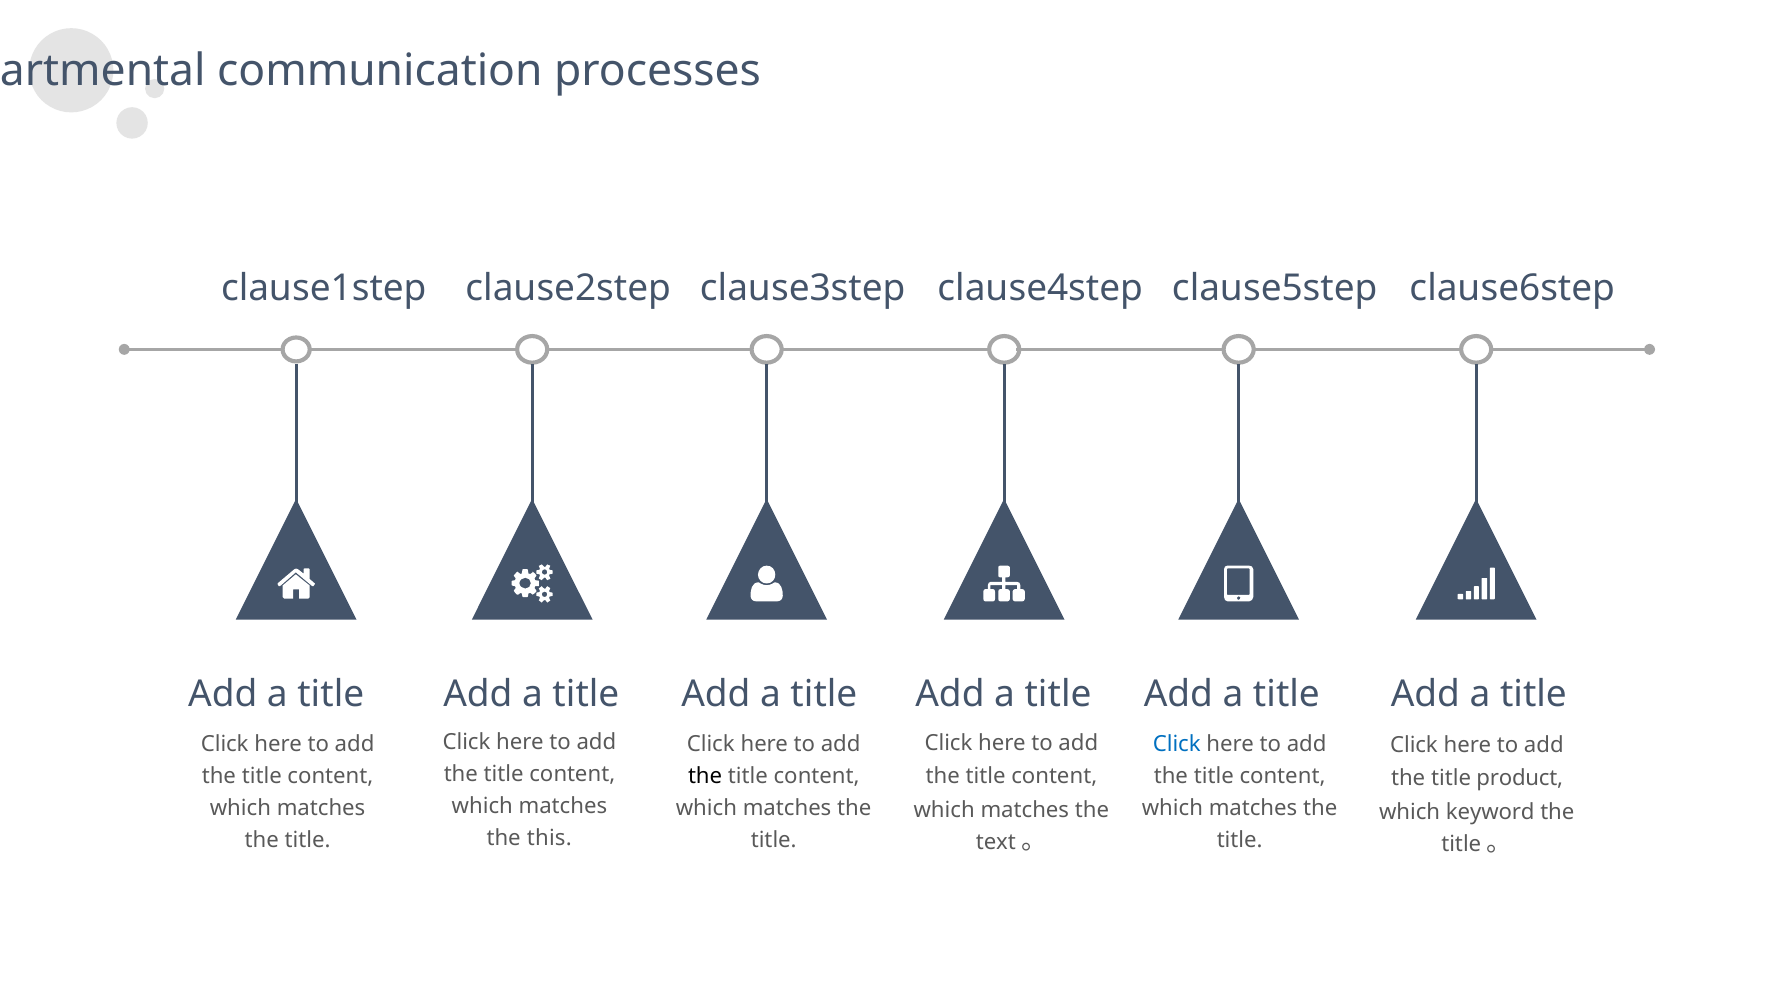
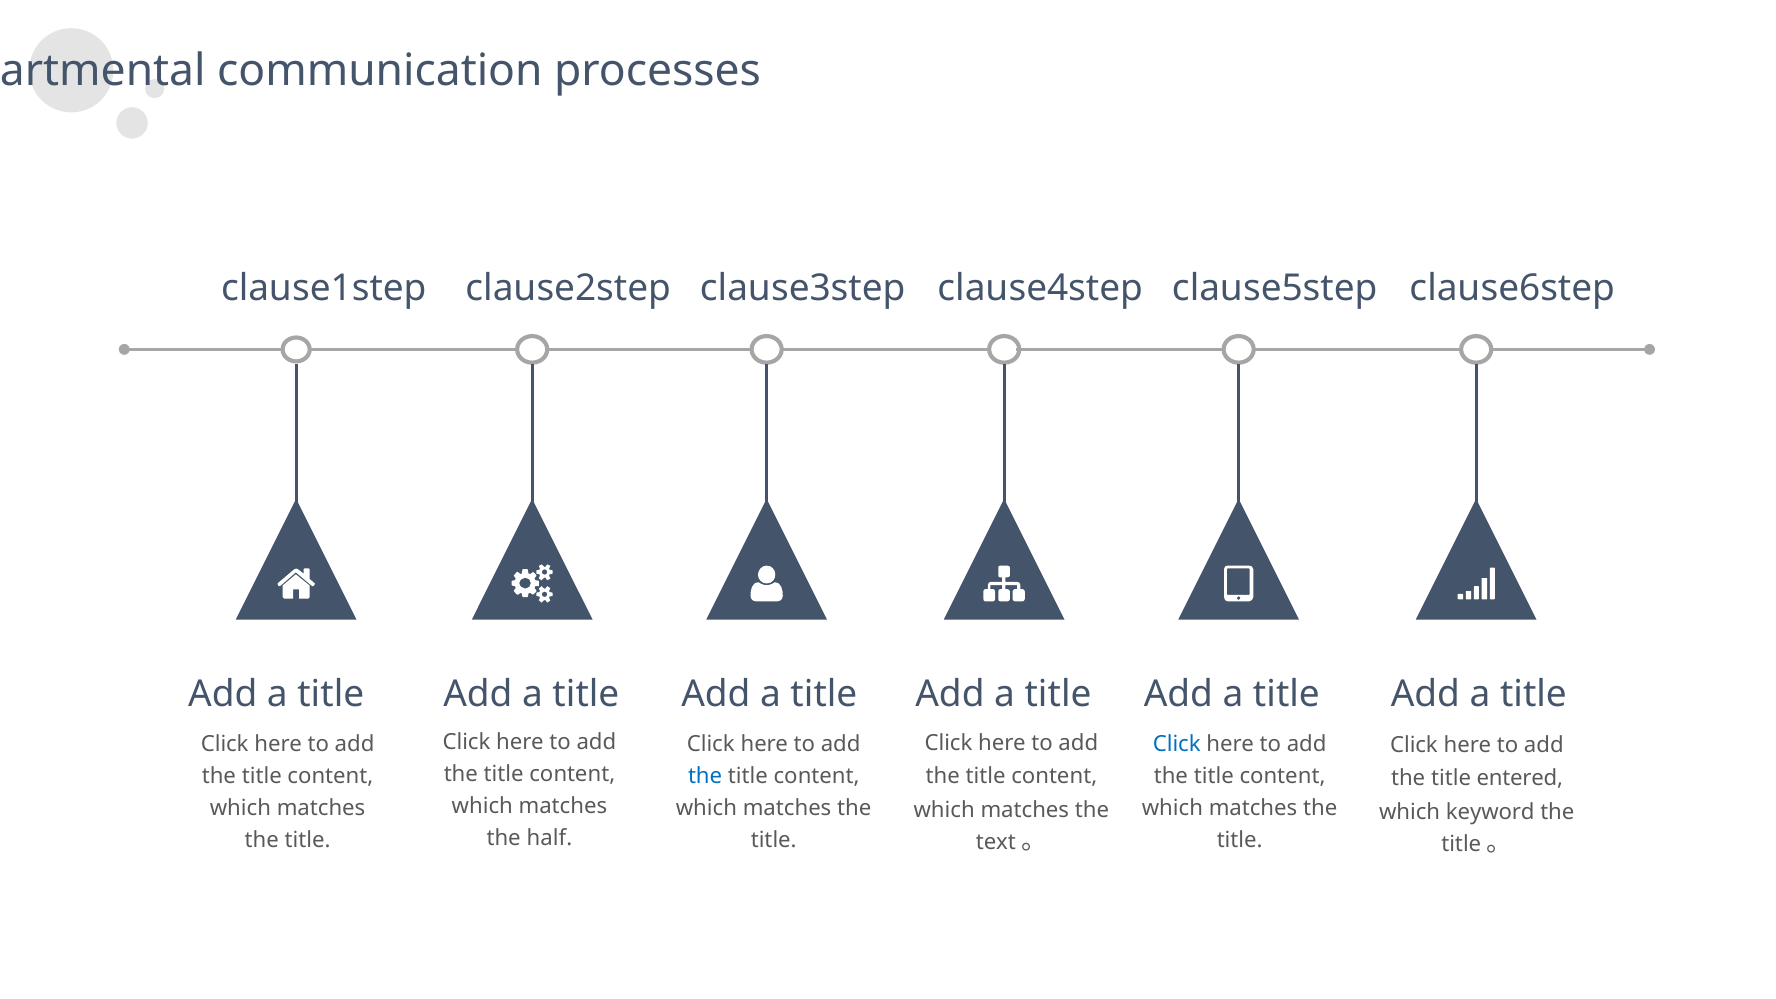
the at (705, 776) colour: black -> blue
product: product -> entered
this: this -> half
